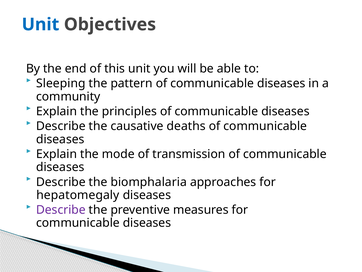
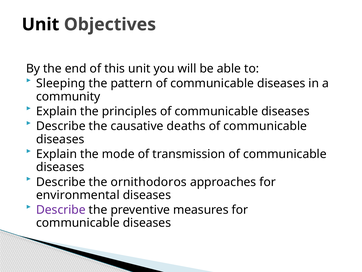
Unit at (40, 24) colour: blue -> black
biomphalaria: biomphalaria -> ornithodoros
hepatomegaly: hepatomegaly -> environmental
